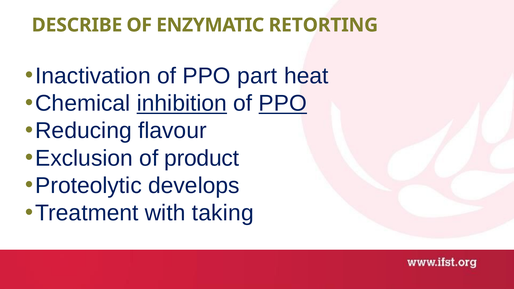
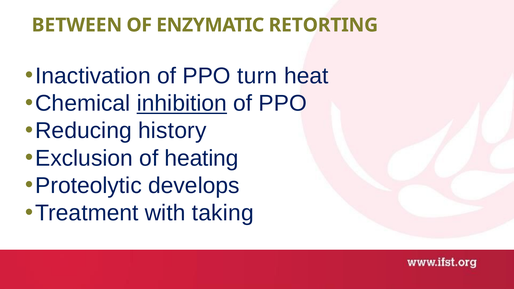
DESCRIBE: DESCRIBE -> BETWEEN
part: part -> turn
PPO at (283, 103) underline: present -> none
flavour: flavour -> history
product: product -> heating
